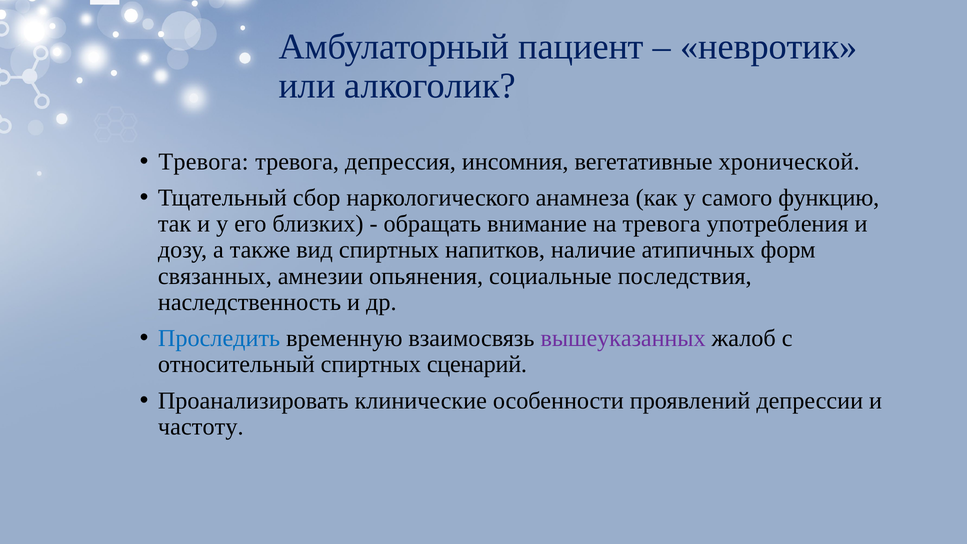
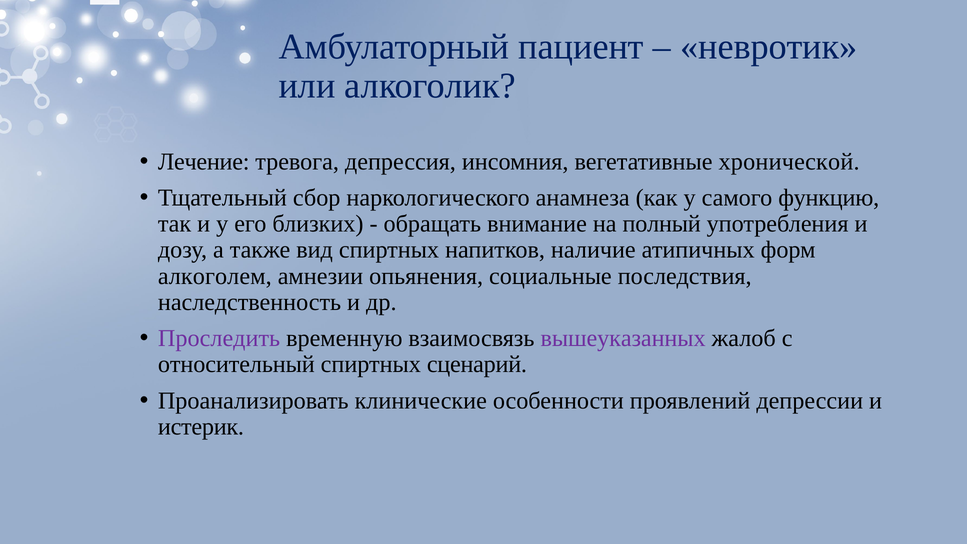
Тревога at (203, 162): Тревога -> Лечение
на тревога: тревога -> полный
связанных: связанных -> алкоголем
Проследить colour: blue -> purple
частоту: частоту -> истерик
